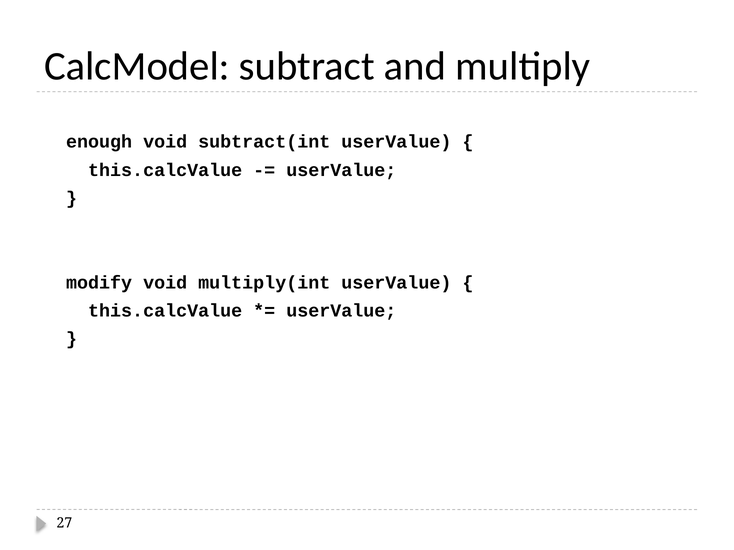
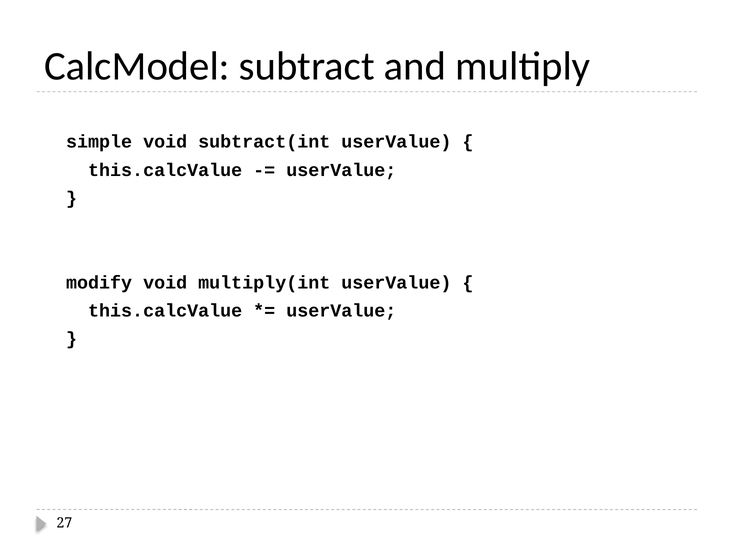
enough: enough -> simple
